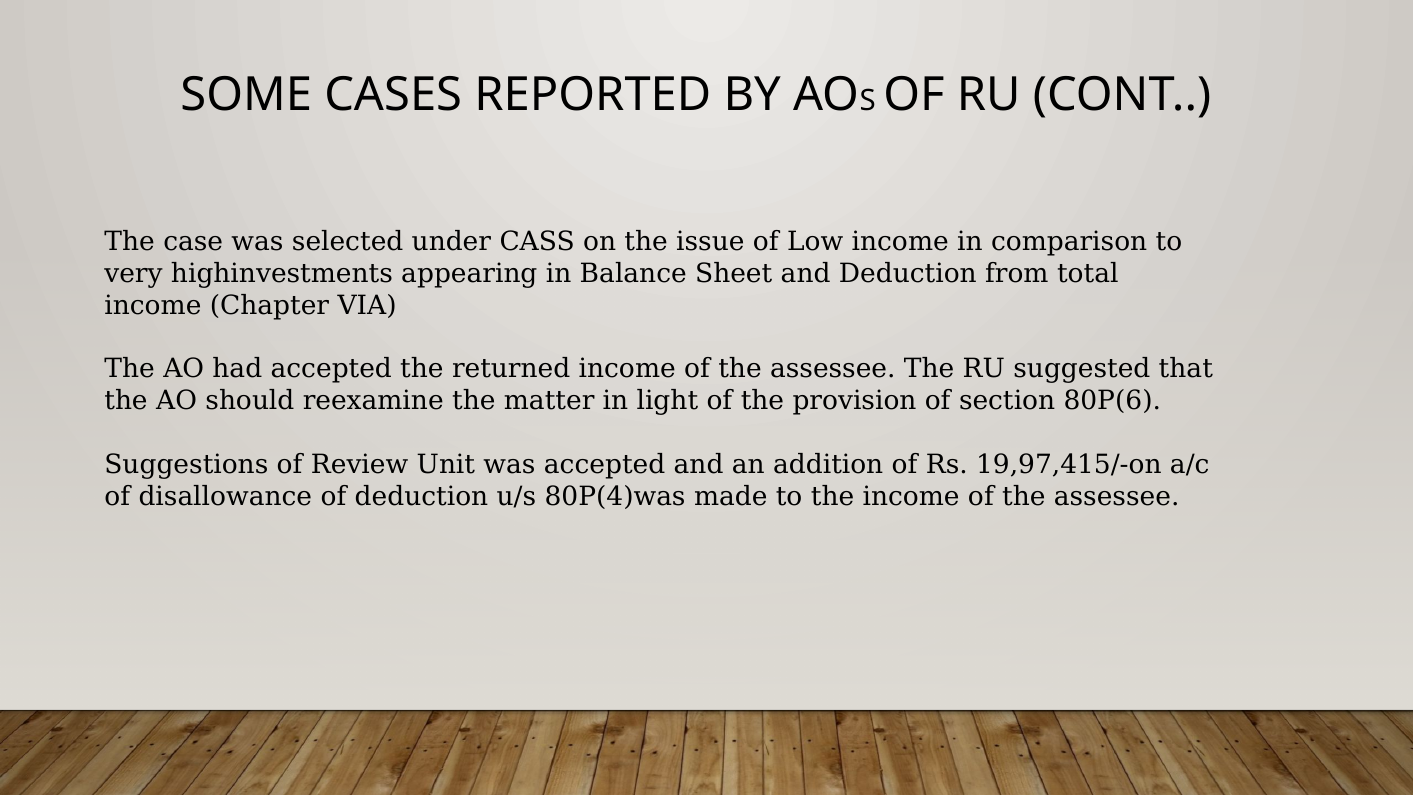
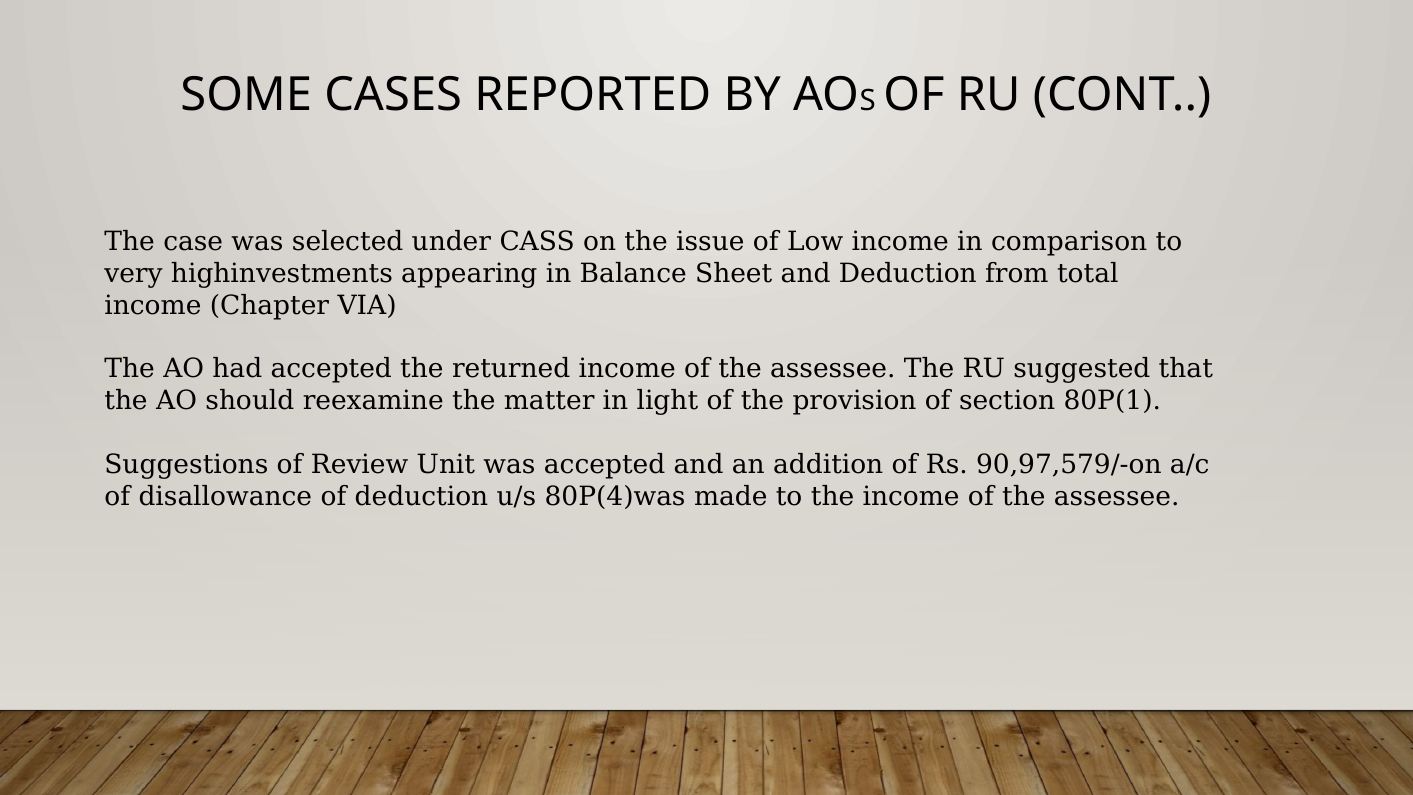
80P(6: 80P(6 -> 80P(1
19,97,415/-on: 19,97,415/-on -> 90,97,579/-on
